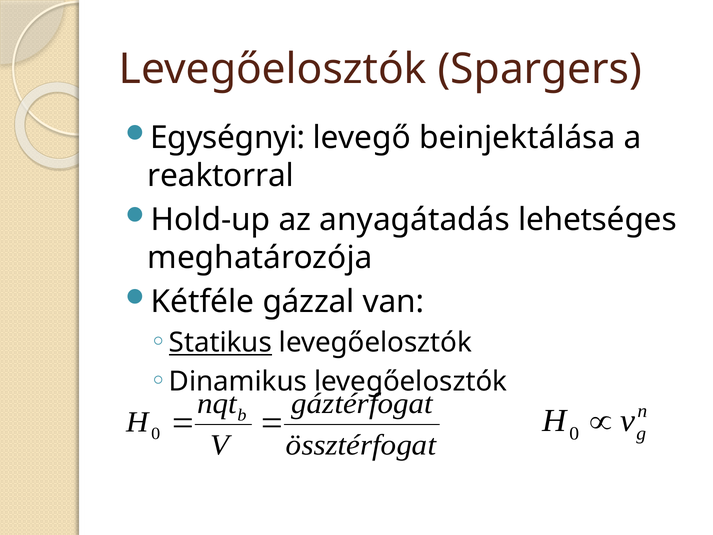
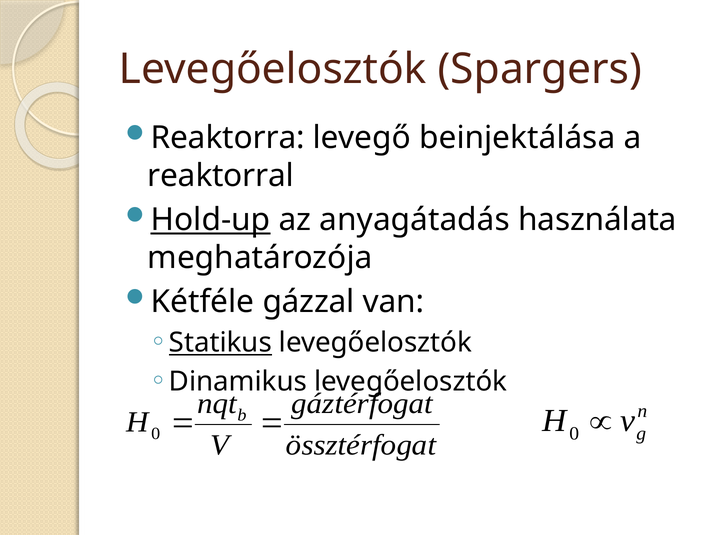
Egységnyi: Egységnyi -> Reaktorra
Hold-up underline: none -> present
lehetséges: lehetséges -> használata
